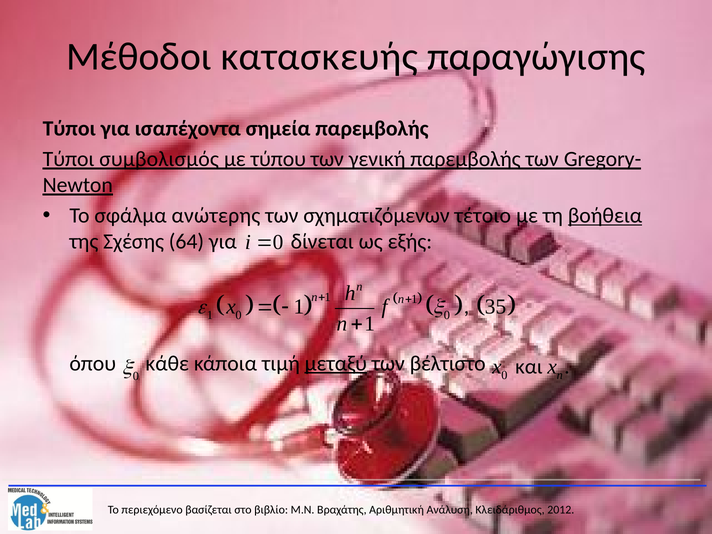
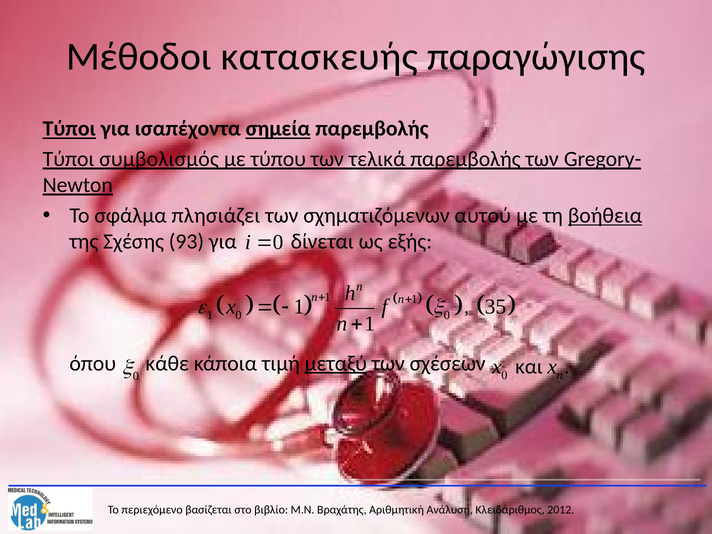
Τύποι at (69, 129) underline: none -> present
σημεία underline: none -> present
γενική: γενική -> τελικά
ανώτερης: ανώτερης -> πλησιάζει
τέτοιο: τέτοιο -> αυτού
64: 64 -> 93
βέλτιστο: βέλτιστο -> σχέσεων
